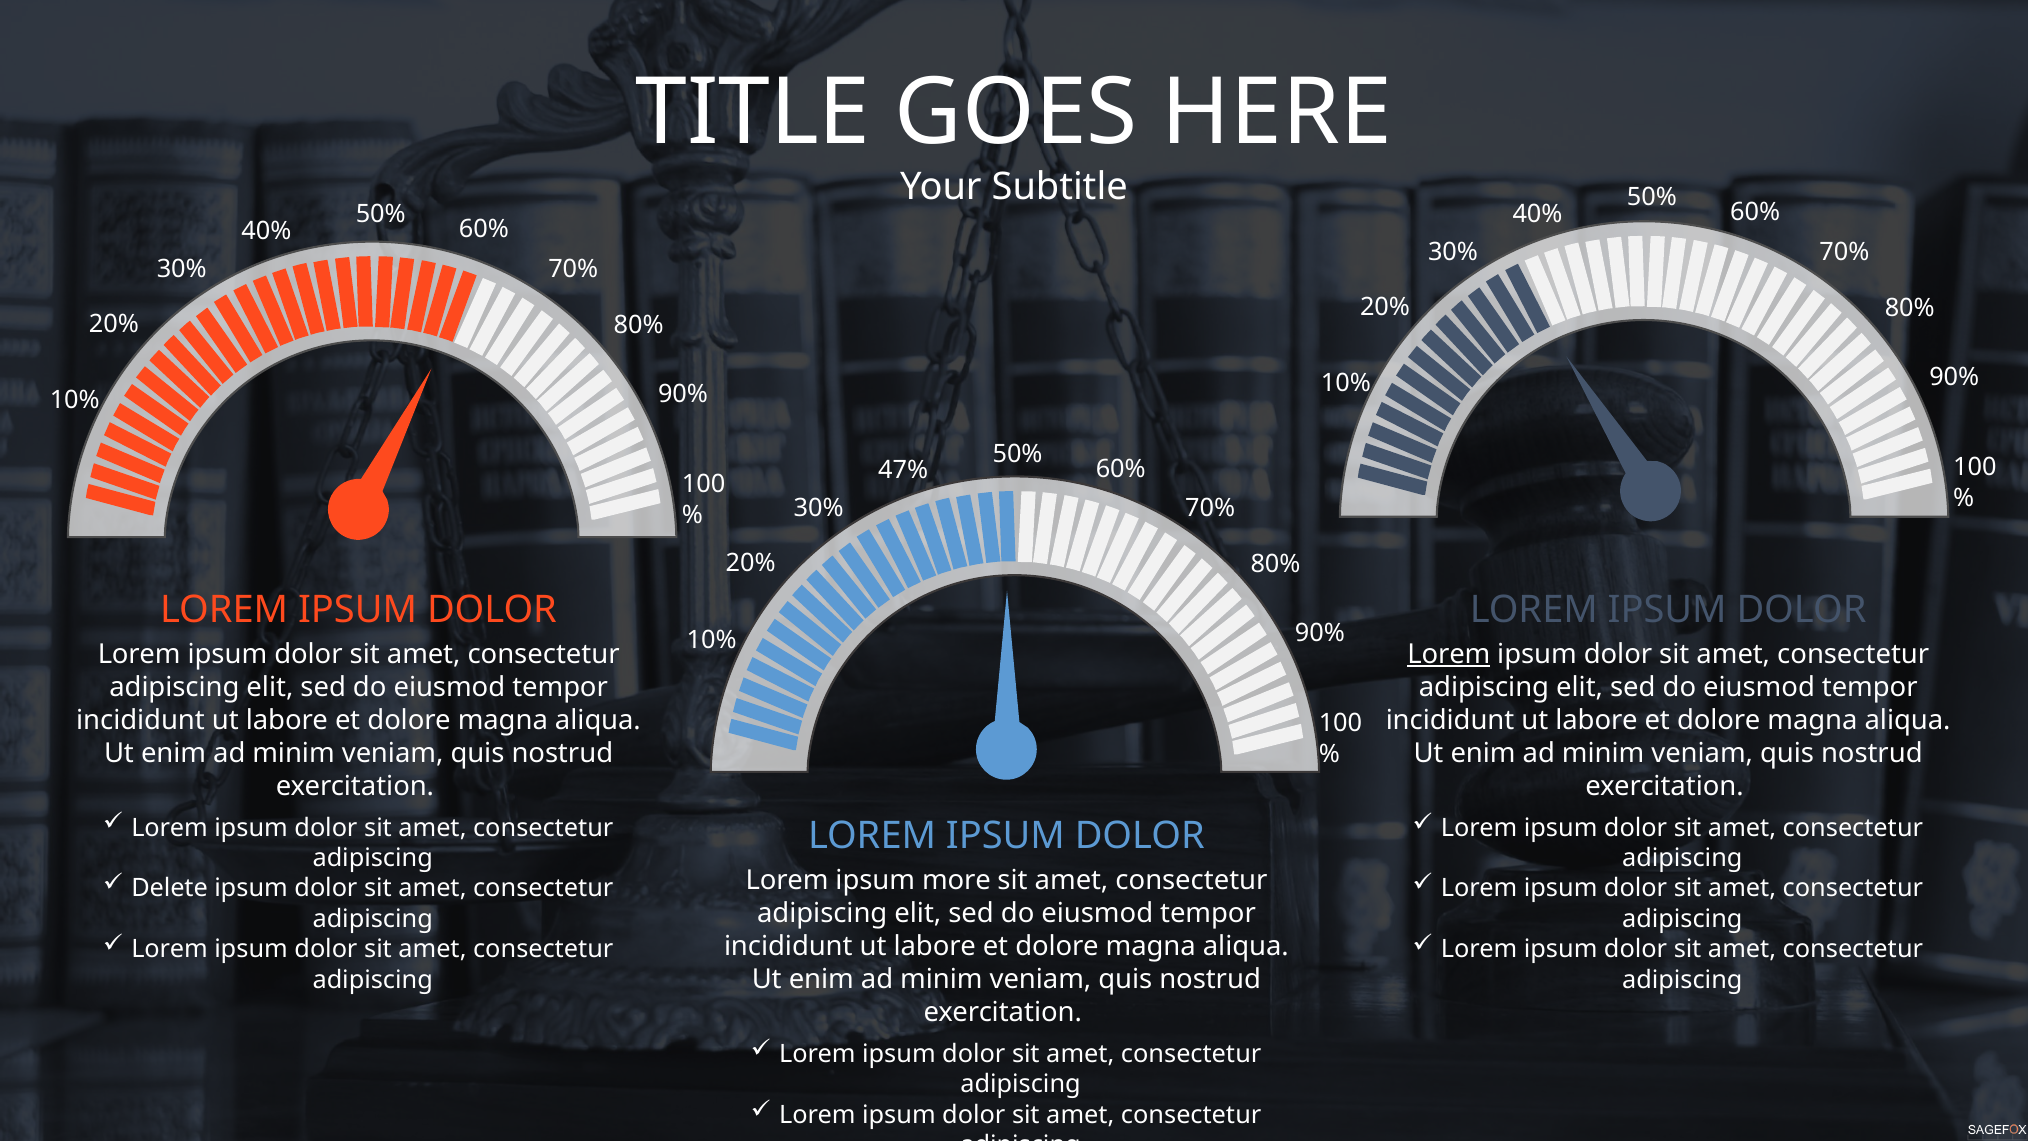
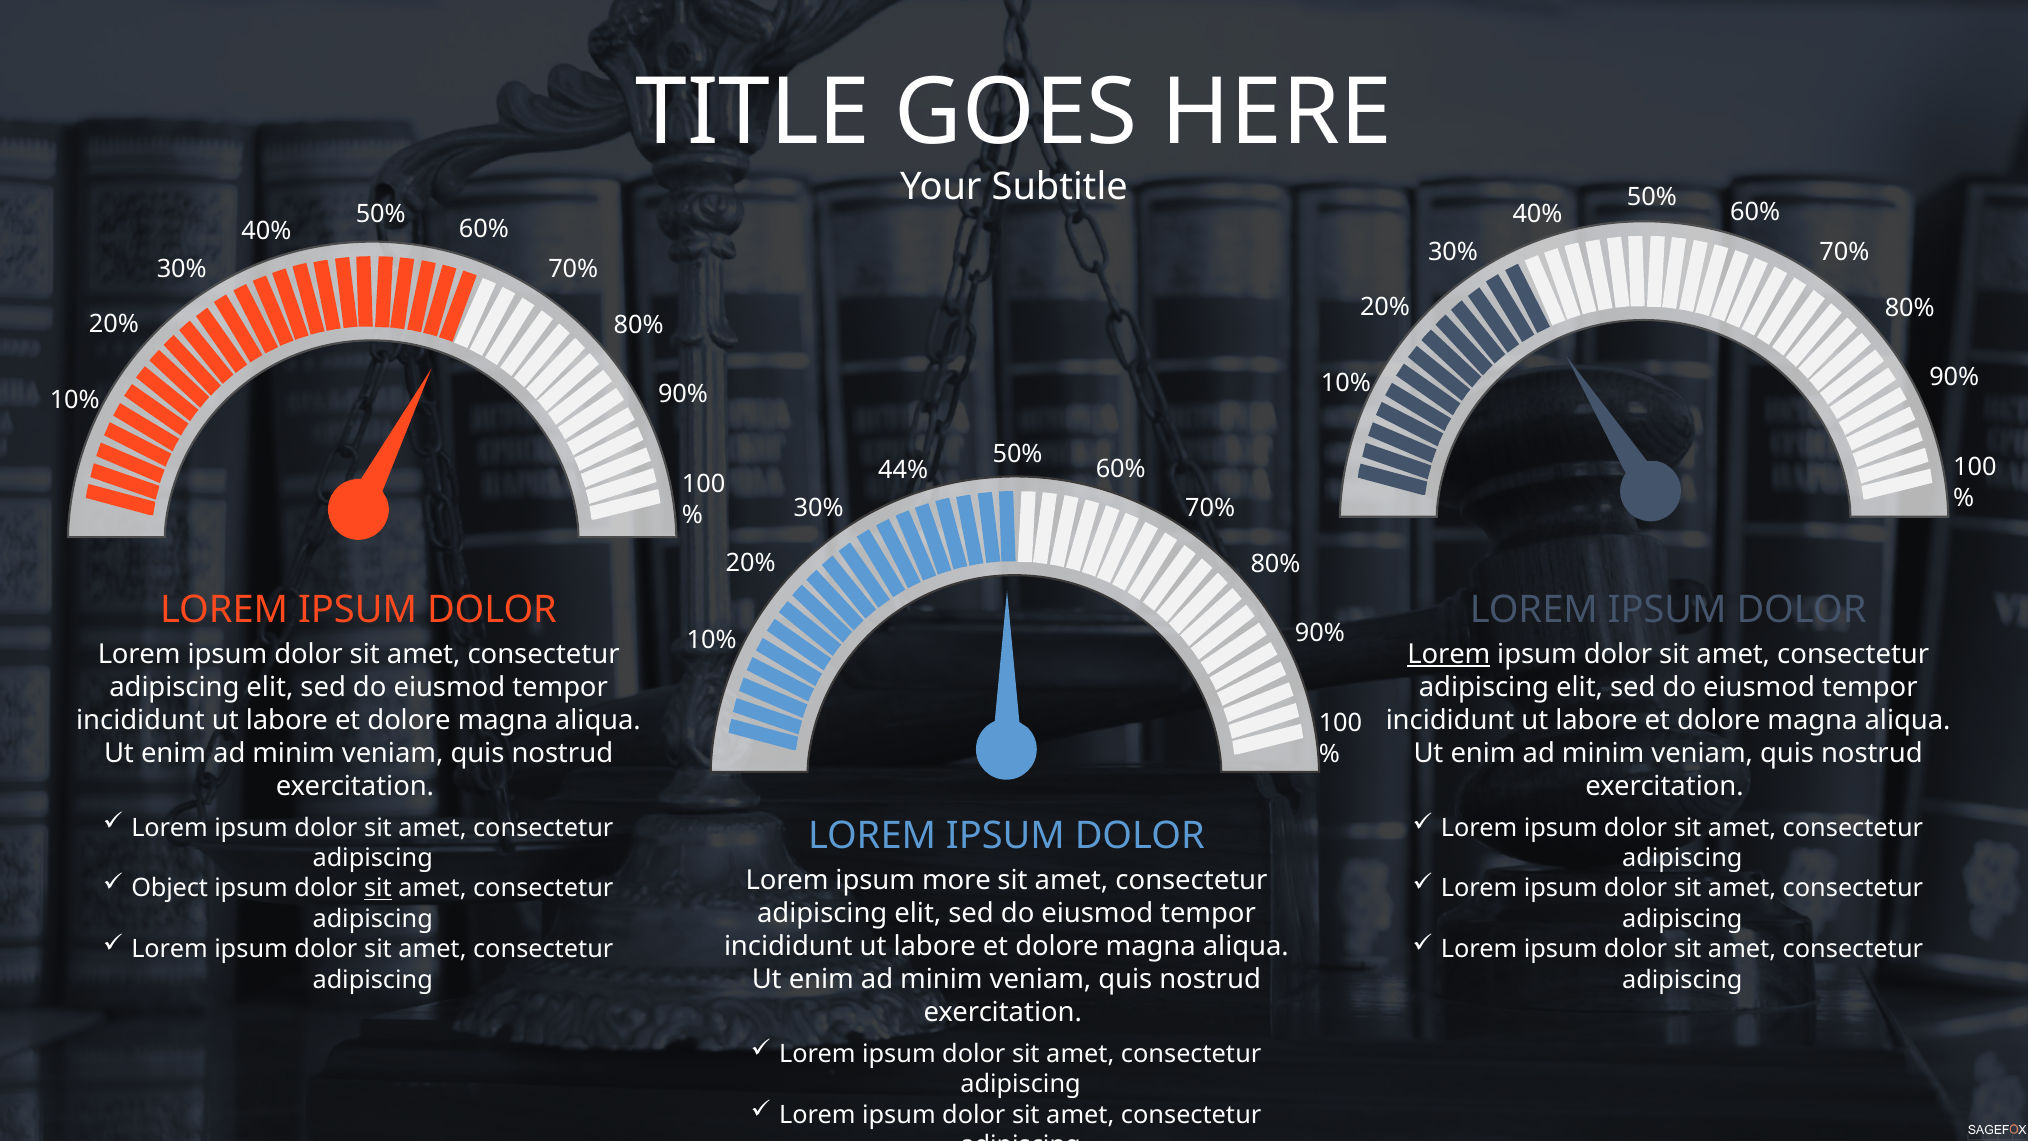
47%: 47% -> 44%
Delete: Delete -> Object
sit at (378, 888) underline: none -> present
